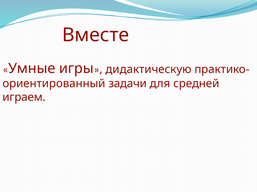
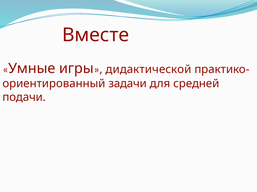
дидактическую: дидактическую -> дидактической
играем: играем -> подачи
